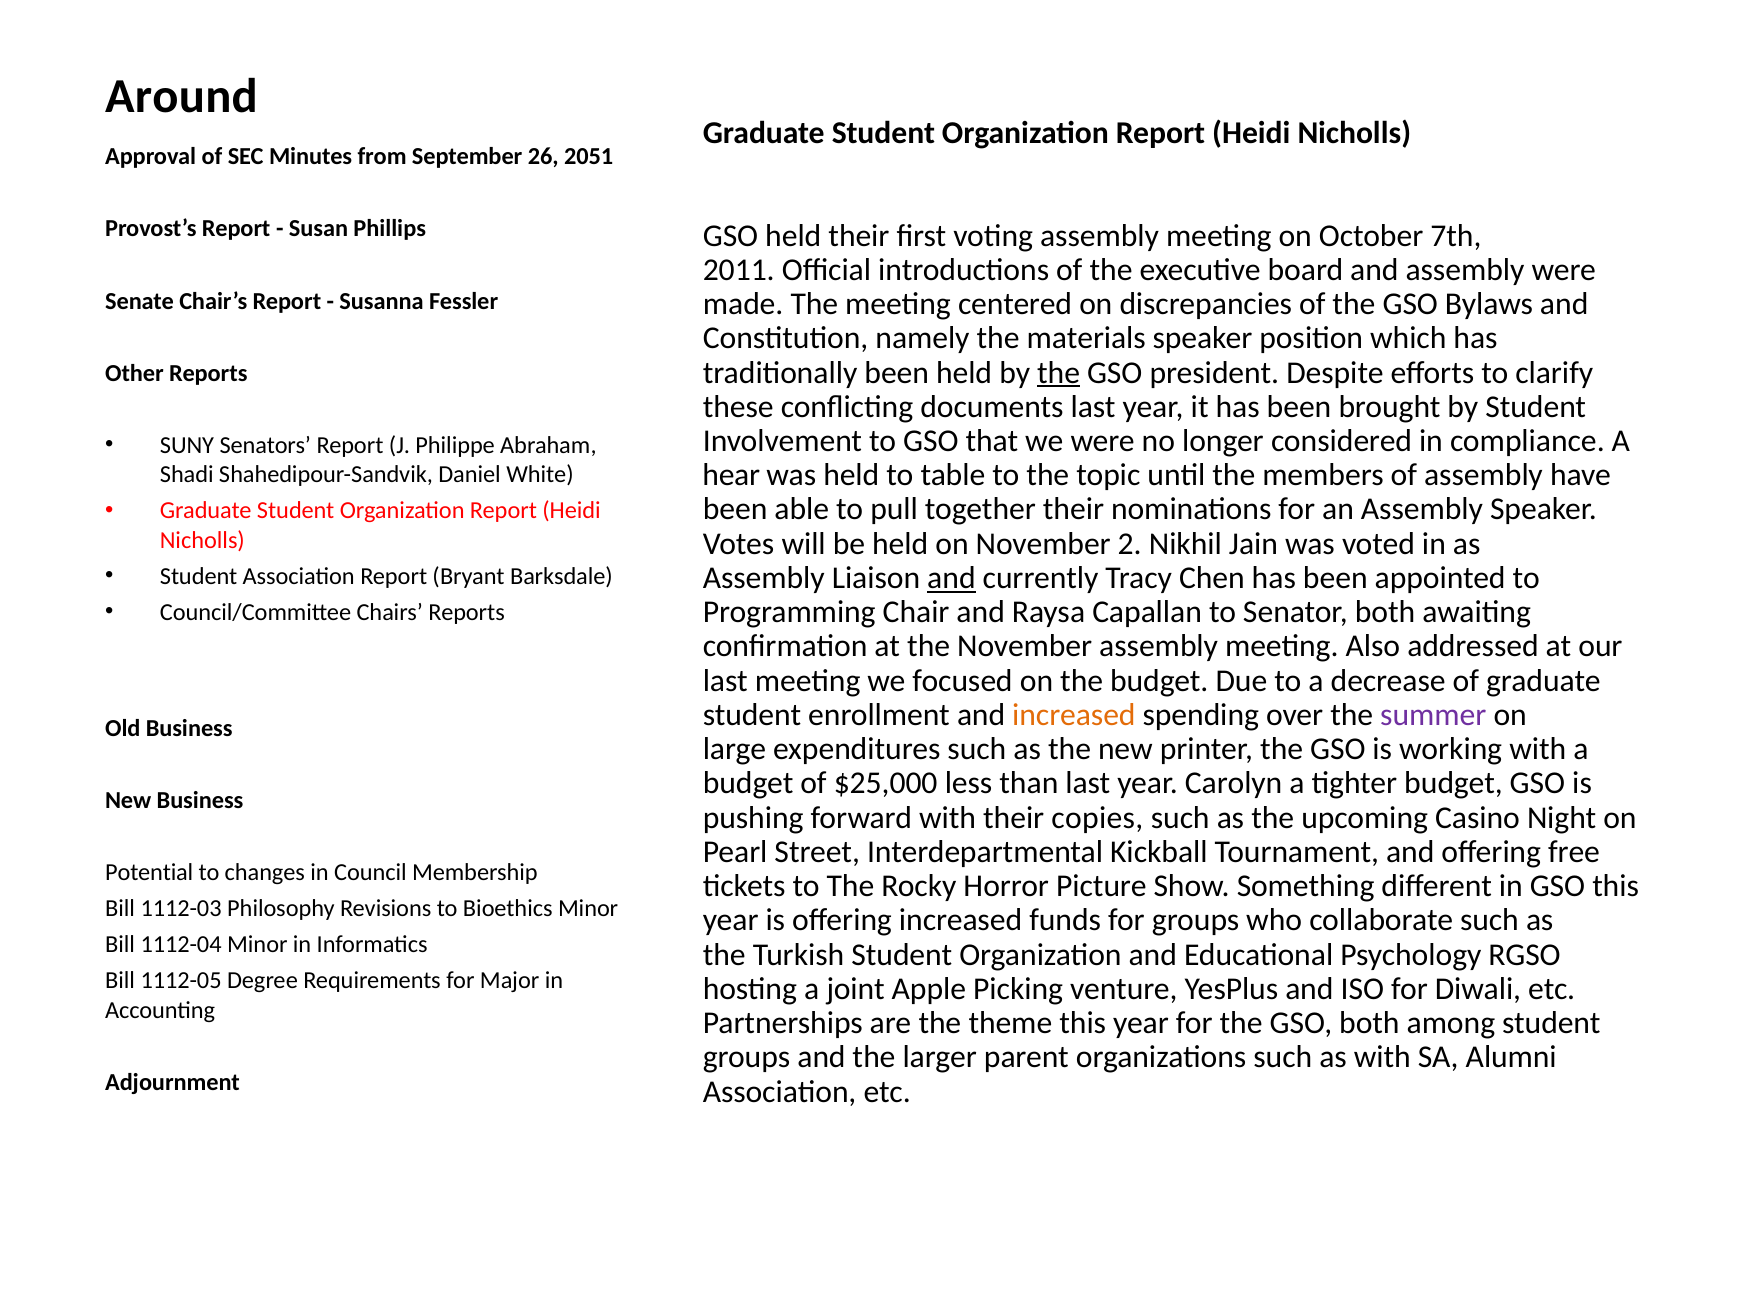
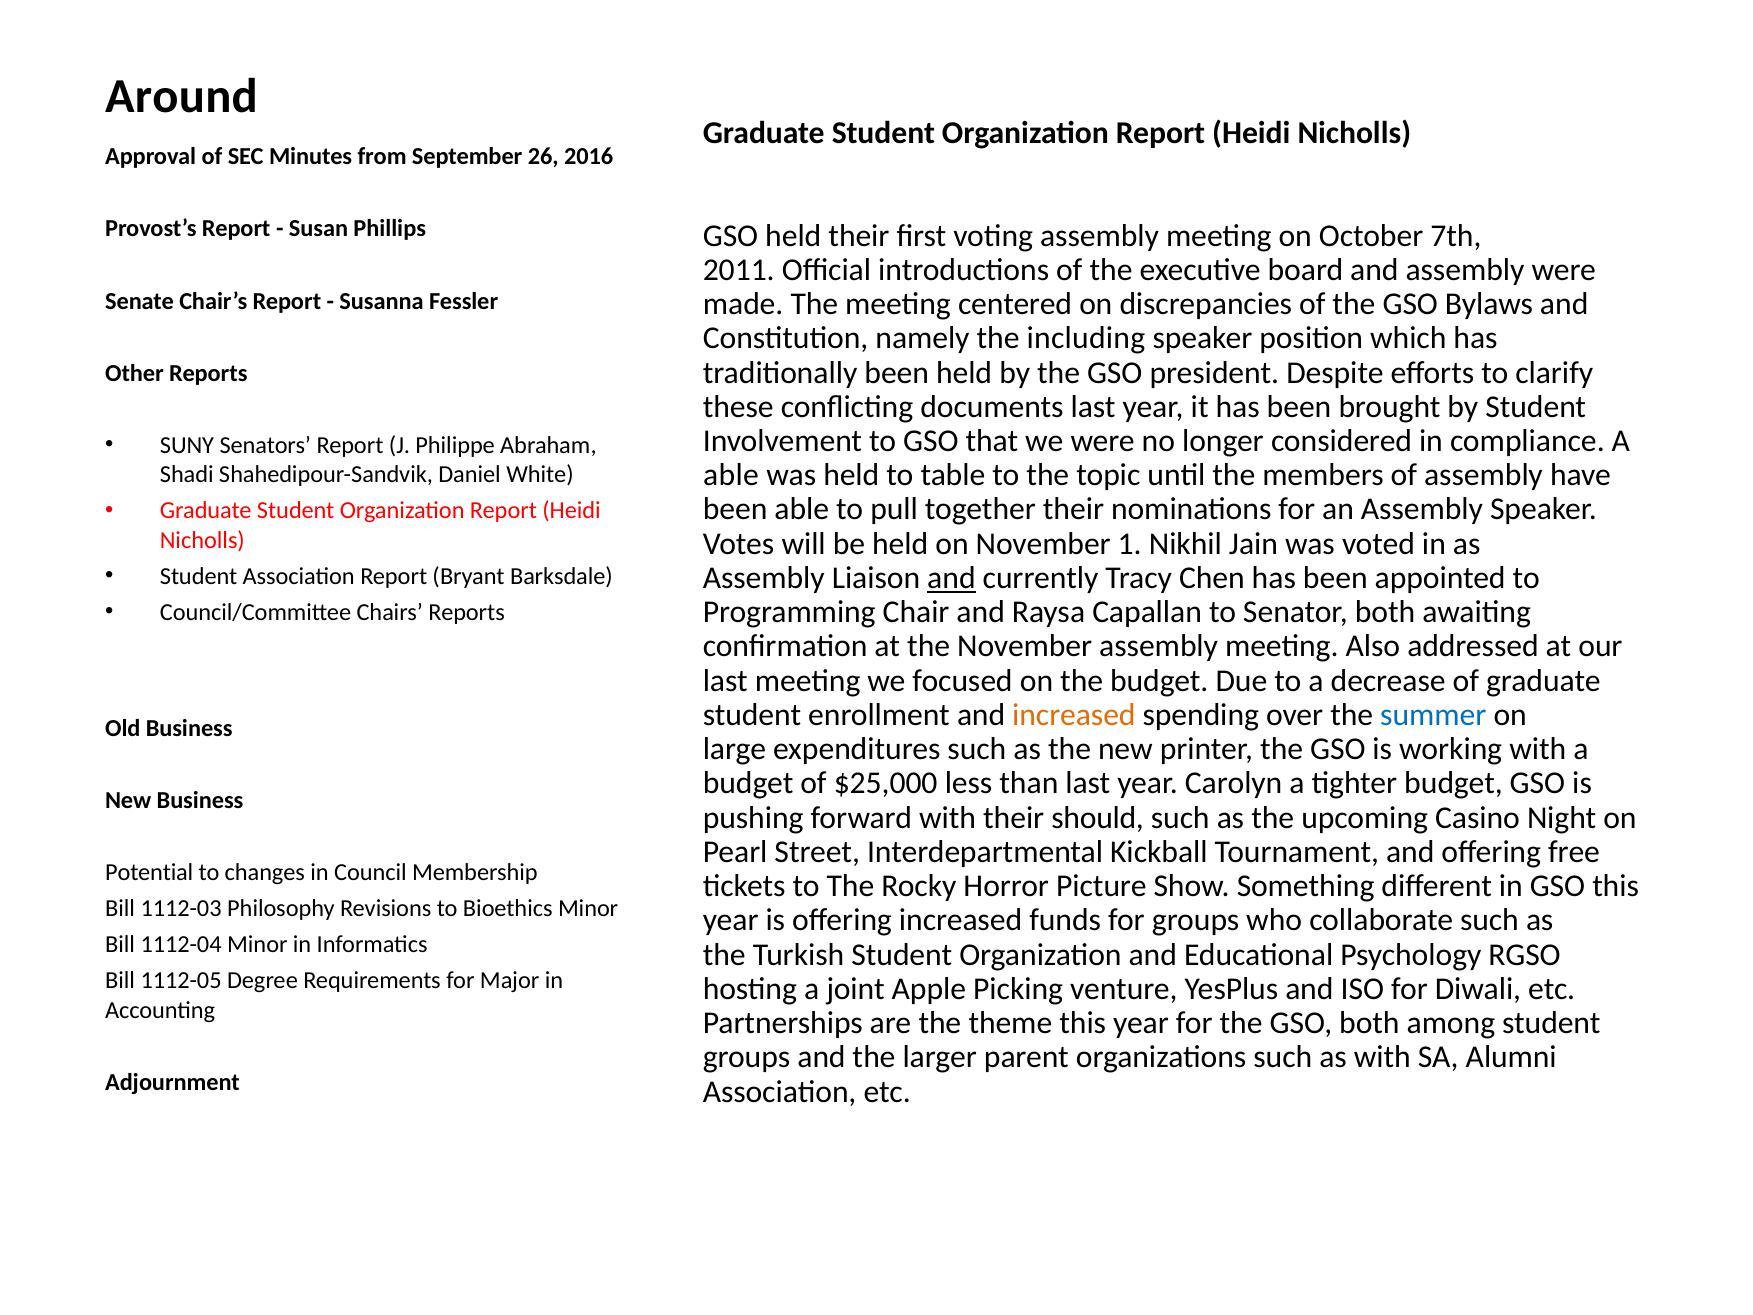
2051: 2051 -> 2016
materials: materials -> including
the at (1059, 373) underline: present -> none
hear at (731, 475): hear -> able
2: 2 -> 1
summer colour: purple -> blue
copies: copies -> should
